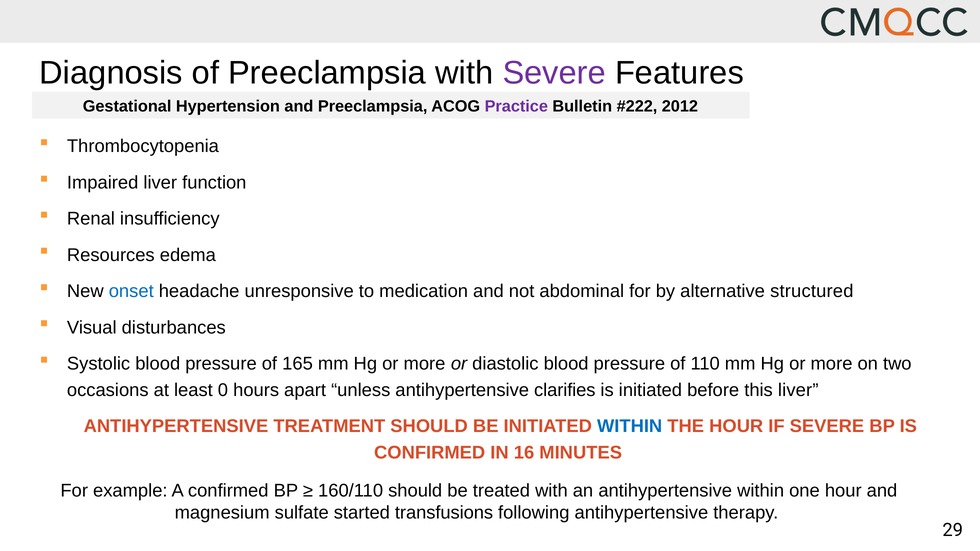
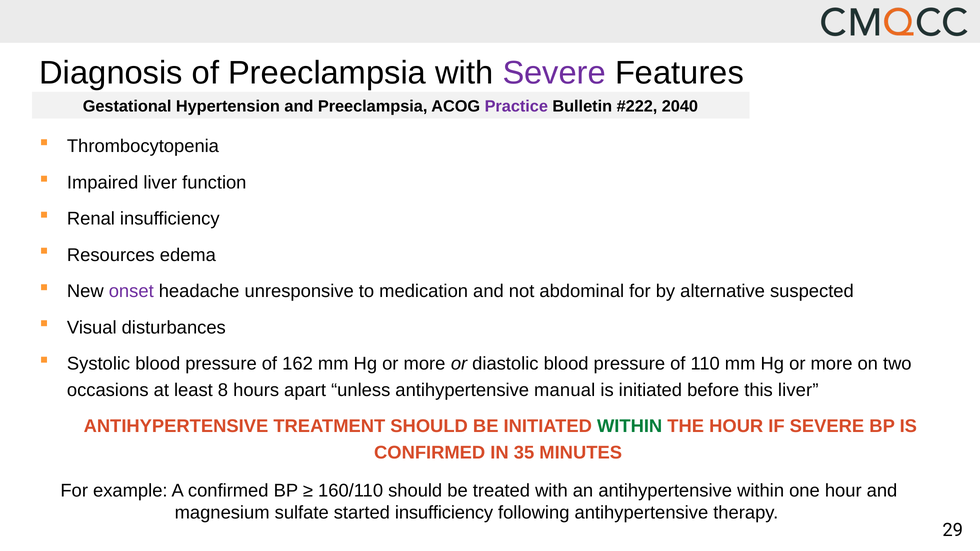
2012: 2012 -> 2040
onset colour: blue -> purple
structured: structured -> suspected
165: 165 -> 162
0: 0 -> 8
clarifies: clarifies -> manual
WITHIN at (630, 427) colour: blue -> green
16: 16 -> 35
started transfusions: transfusions -> insufficiency
